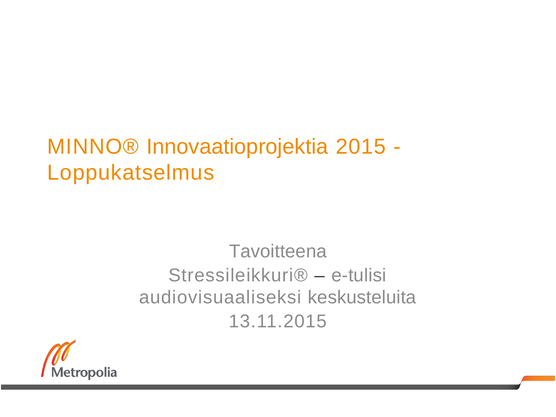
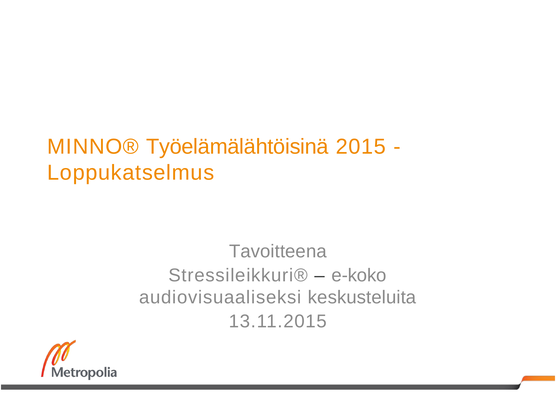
Innovaatioprojektia: Innovaatioprojektia -> Työelämälähtöisinä
e-tulisi: e-tulisi -> e-koko
